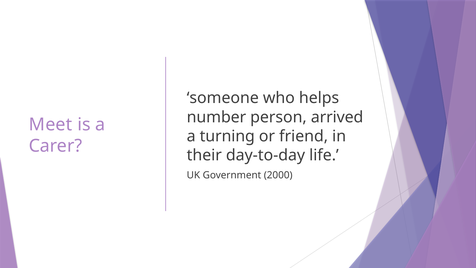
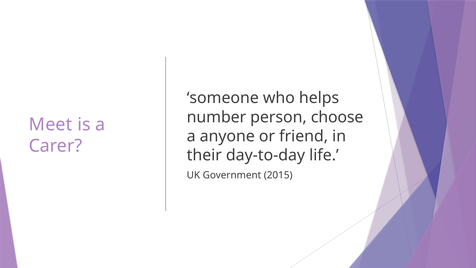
arrived: arrived -> choose
turning: turning -> anyone
2000: 2000 -> 2015
